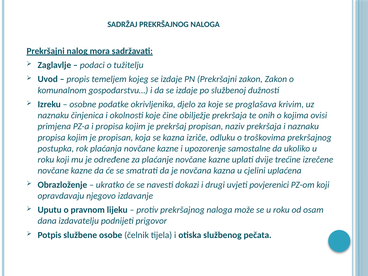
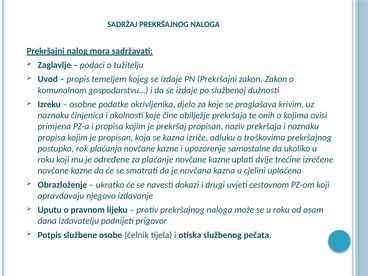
povjerenici: povjerenici -> cestovnom
